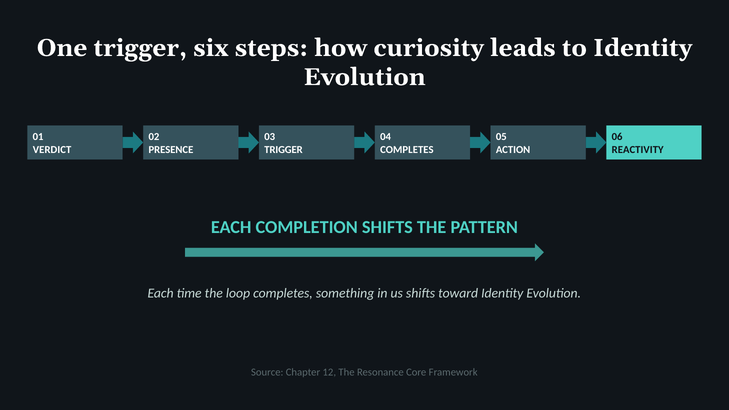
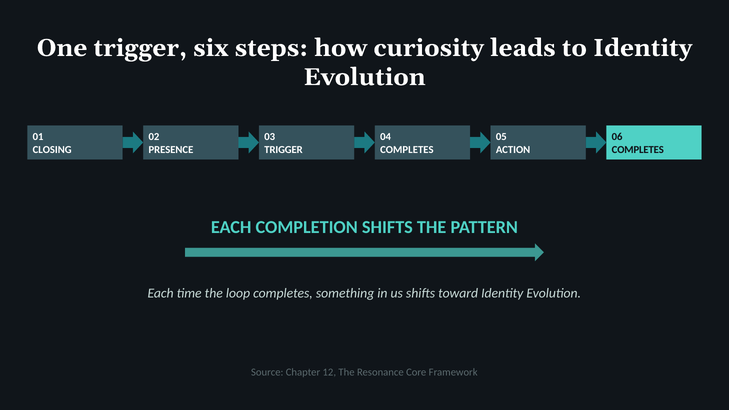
VERDICT: VERDICT -> CLOSING
REACTIVITY at (638, 150): REACTIVITY -> COMPLETES
